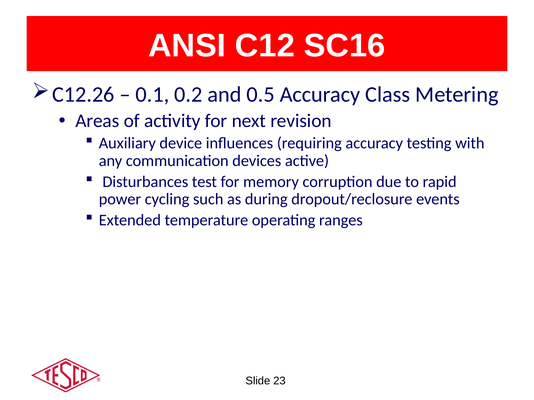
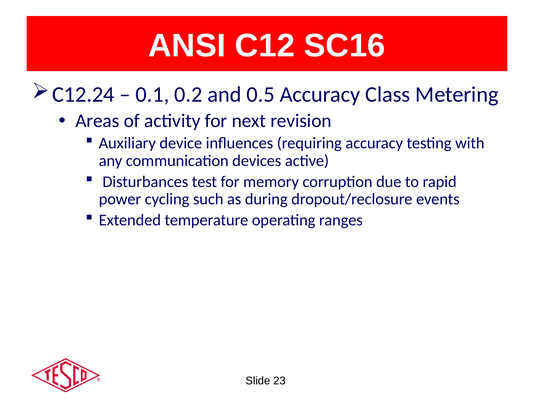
C12.26: C12.26 -> C12.24
